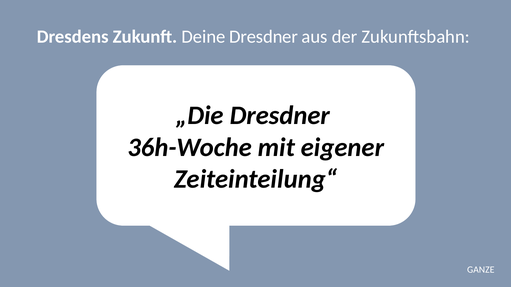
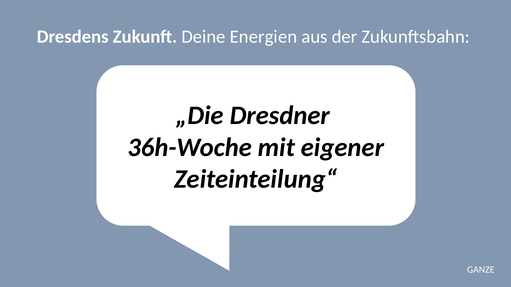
Deine Dresdner: Dresdner -> Energien
